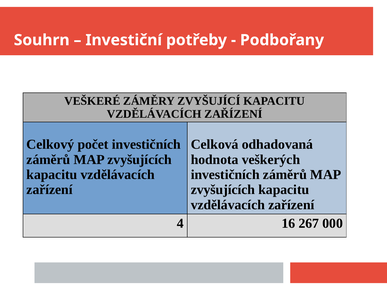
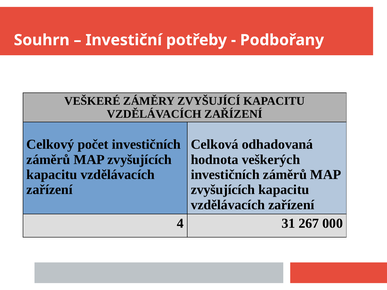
16: 16 -> 31
